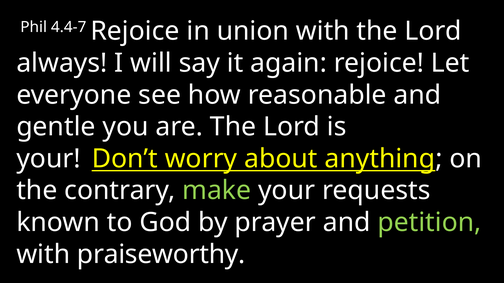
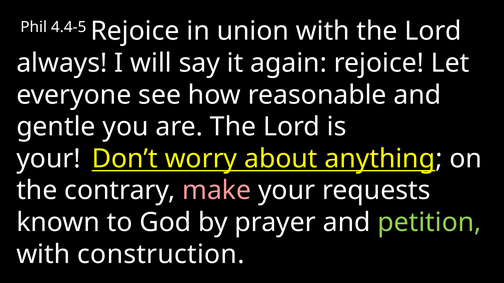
4.4-7: 4.4-7 -> 4.4-5
make colour: light green -> pink
praiseworthy: praiseworthy -> construction
